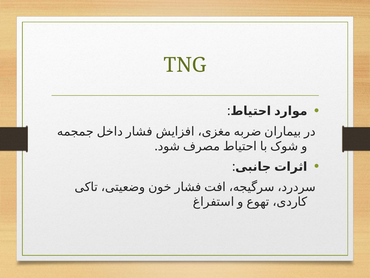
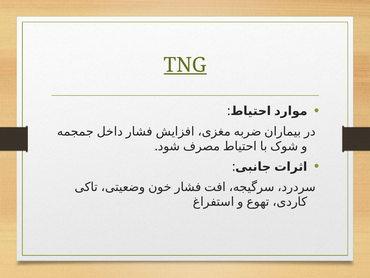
TNG underline: none -> present
